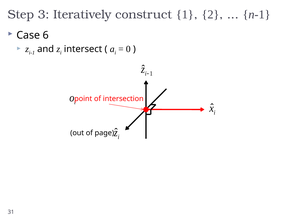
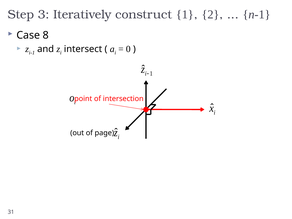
6: 6 -> 8
